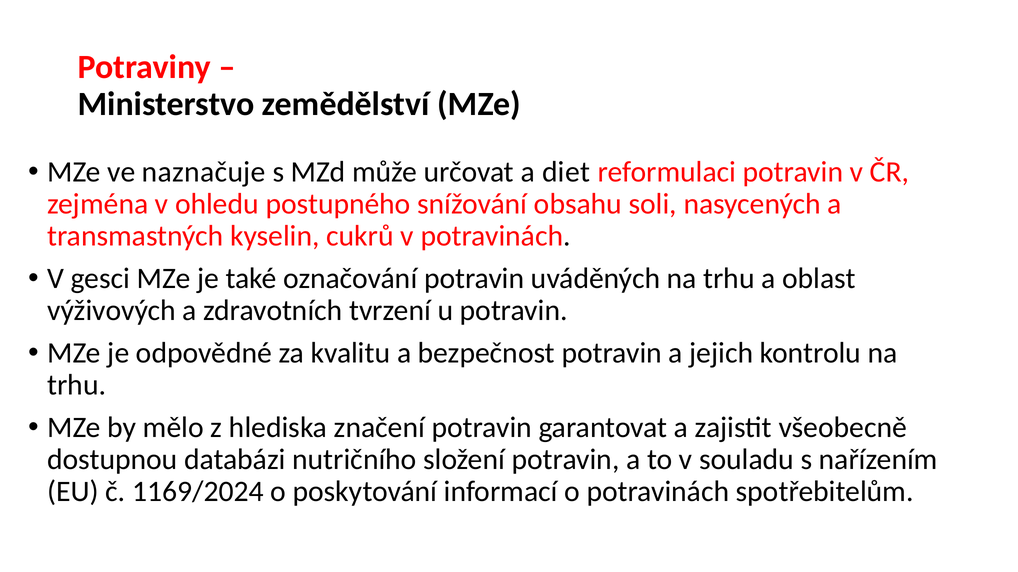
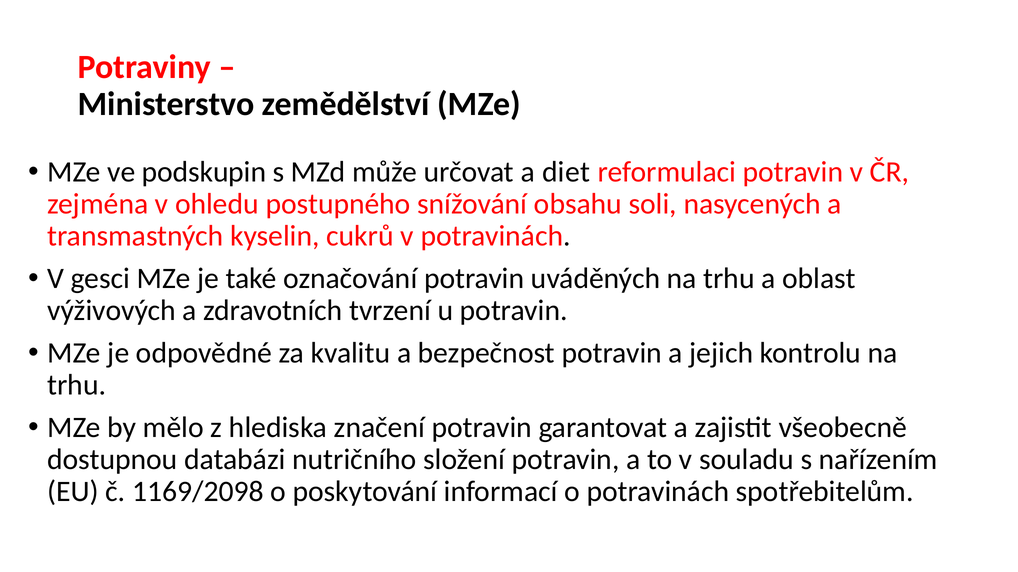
naznačuje: naznačuje -> podskupin
1169/2024: 1169/2024 -> 1169/2098
